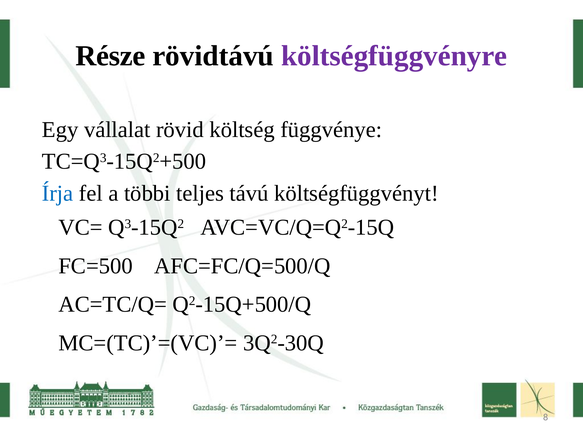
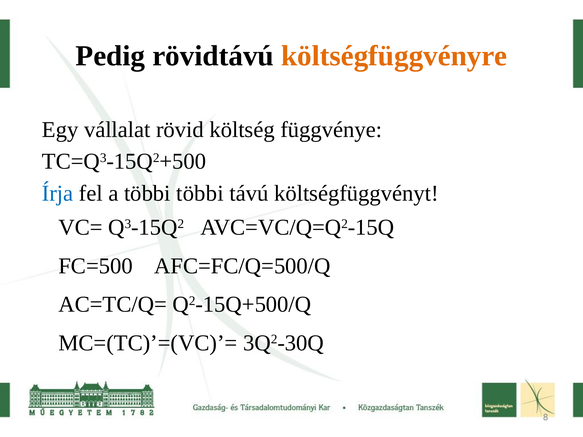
Része: Része -> Pedig
költségfüggvényre colour: purple -> orange
többi teljes: teljes -> többi
